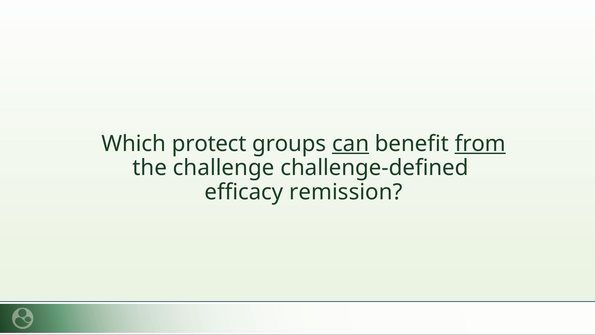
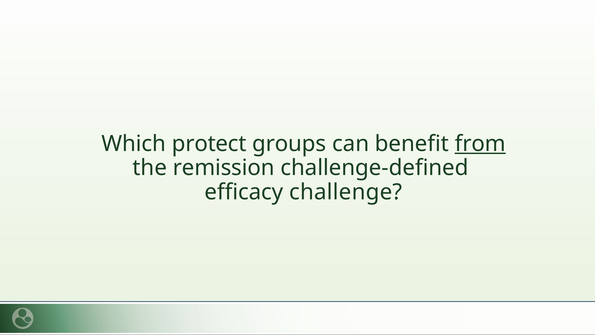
can underline: present -> none
challenge: challenge -> remission
remission: remission -> challenge
